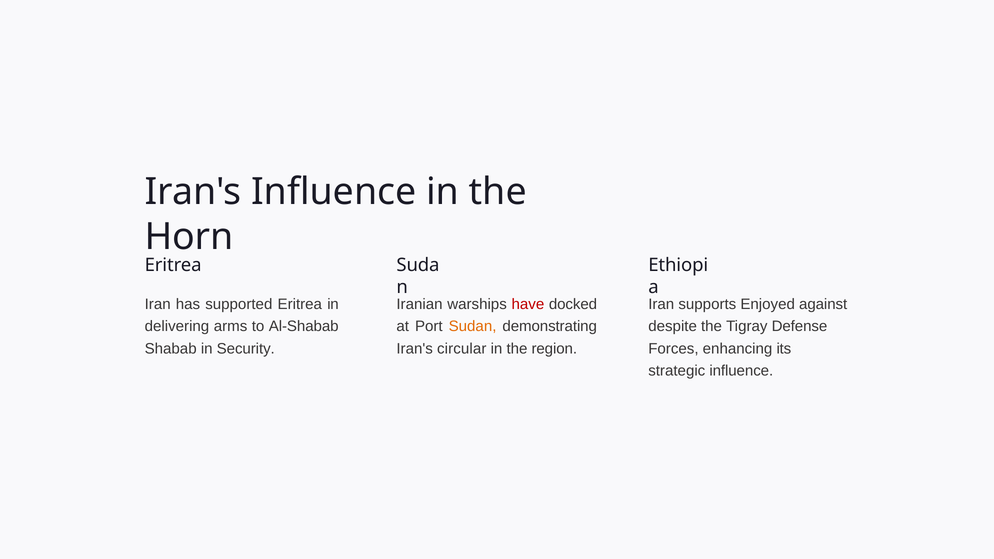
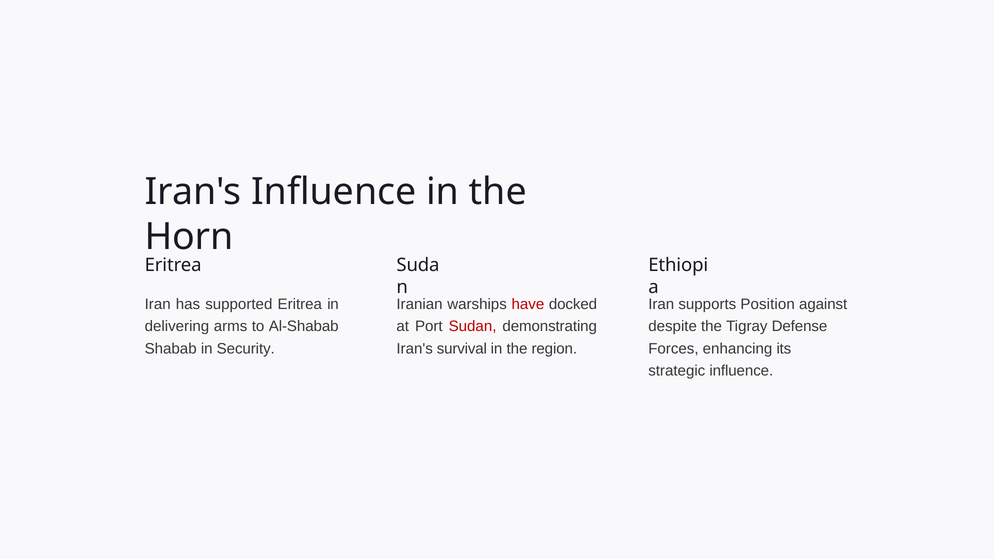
Enjoyed: Enjoyed -> Position
Sudan colour: orange -> red
circular: circular -> survival
